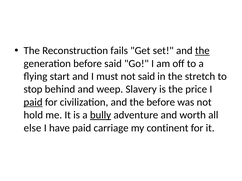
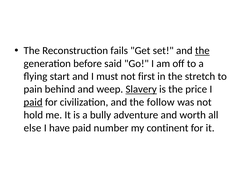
not said: said -> first
stop: stop -> pain
Slavery underline: none -> present
the before: before -> follow
bully underline: present -> none
carriage: carriage -> number
